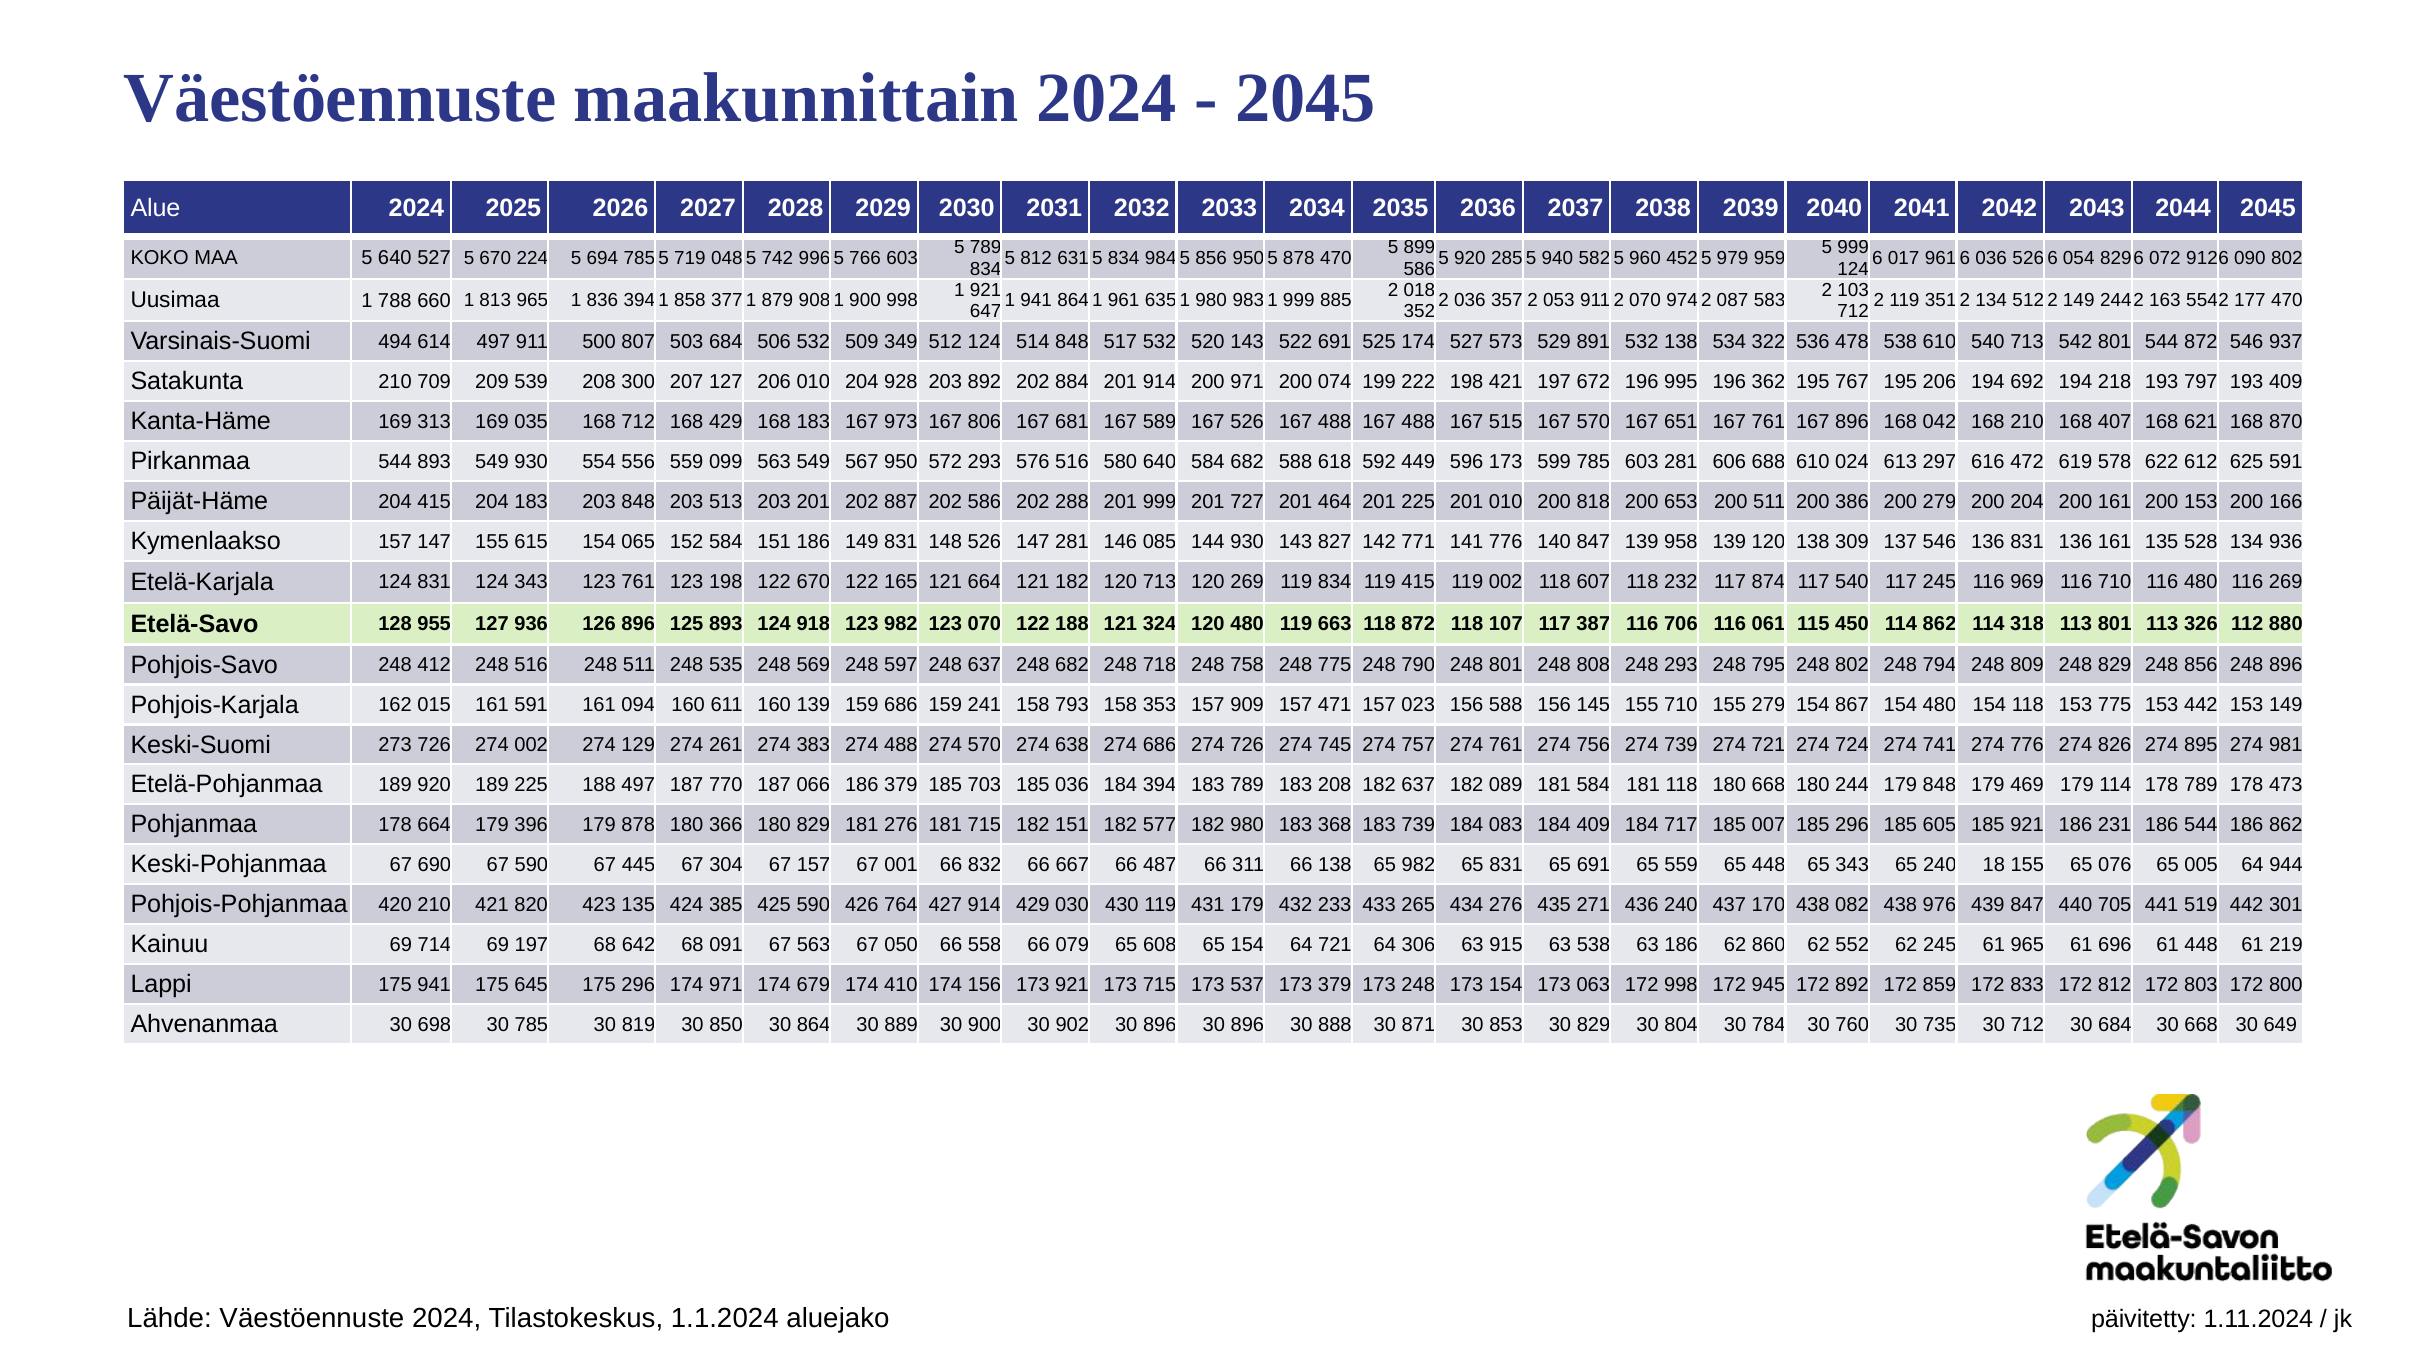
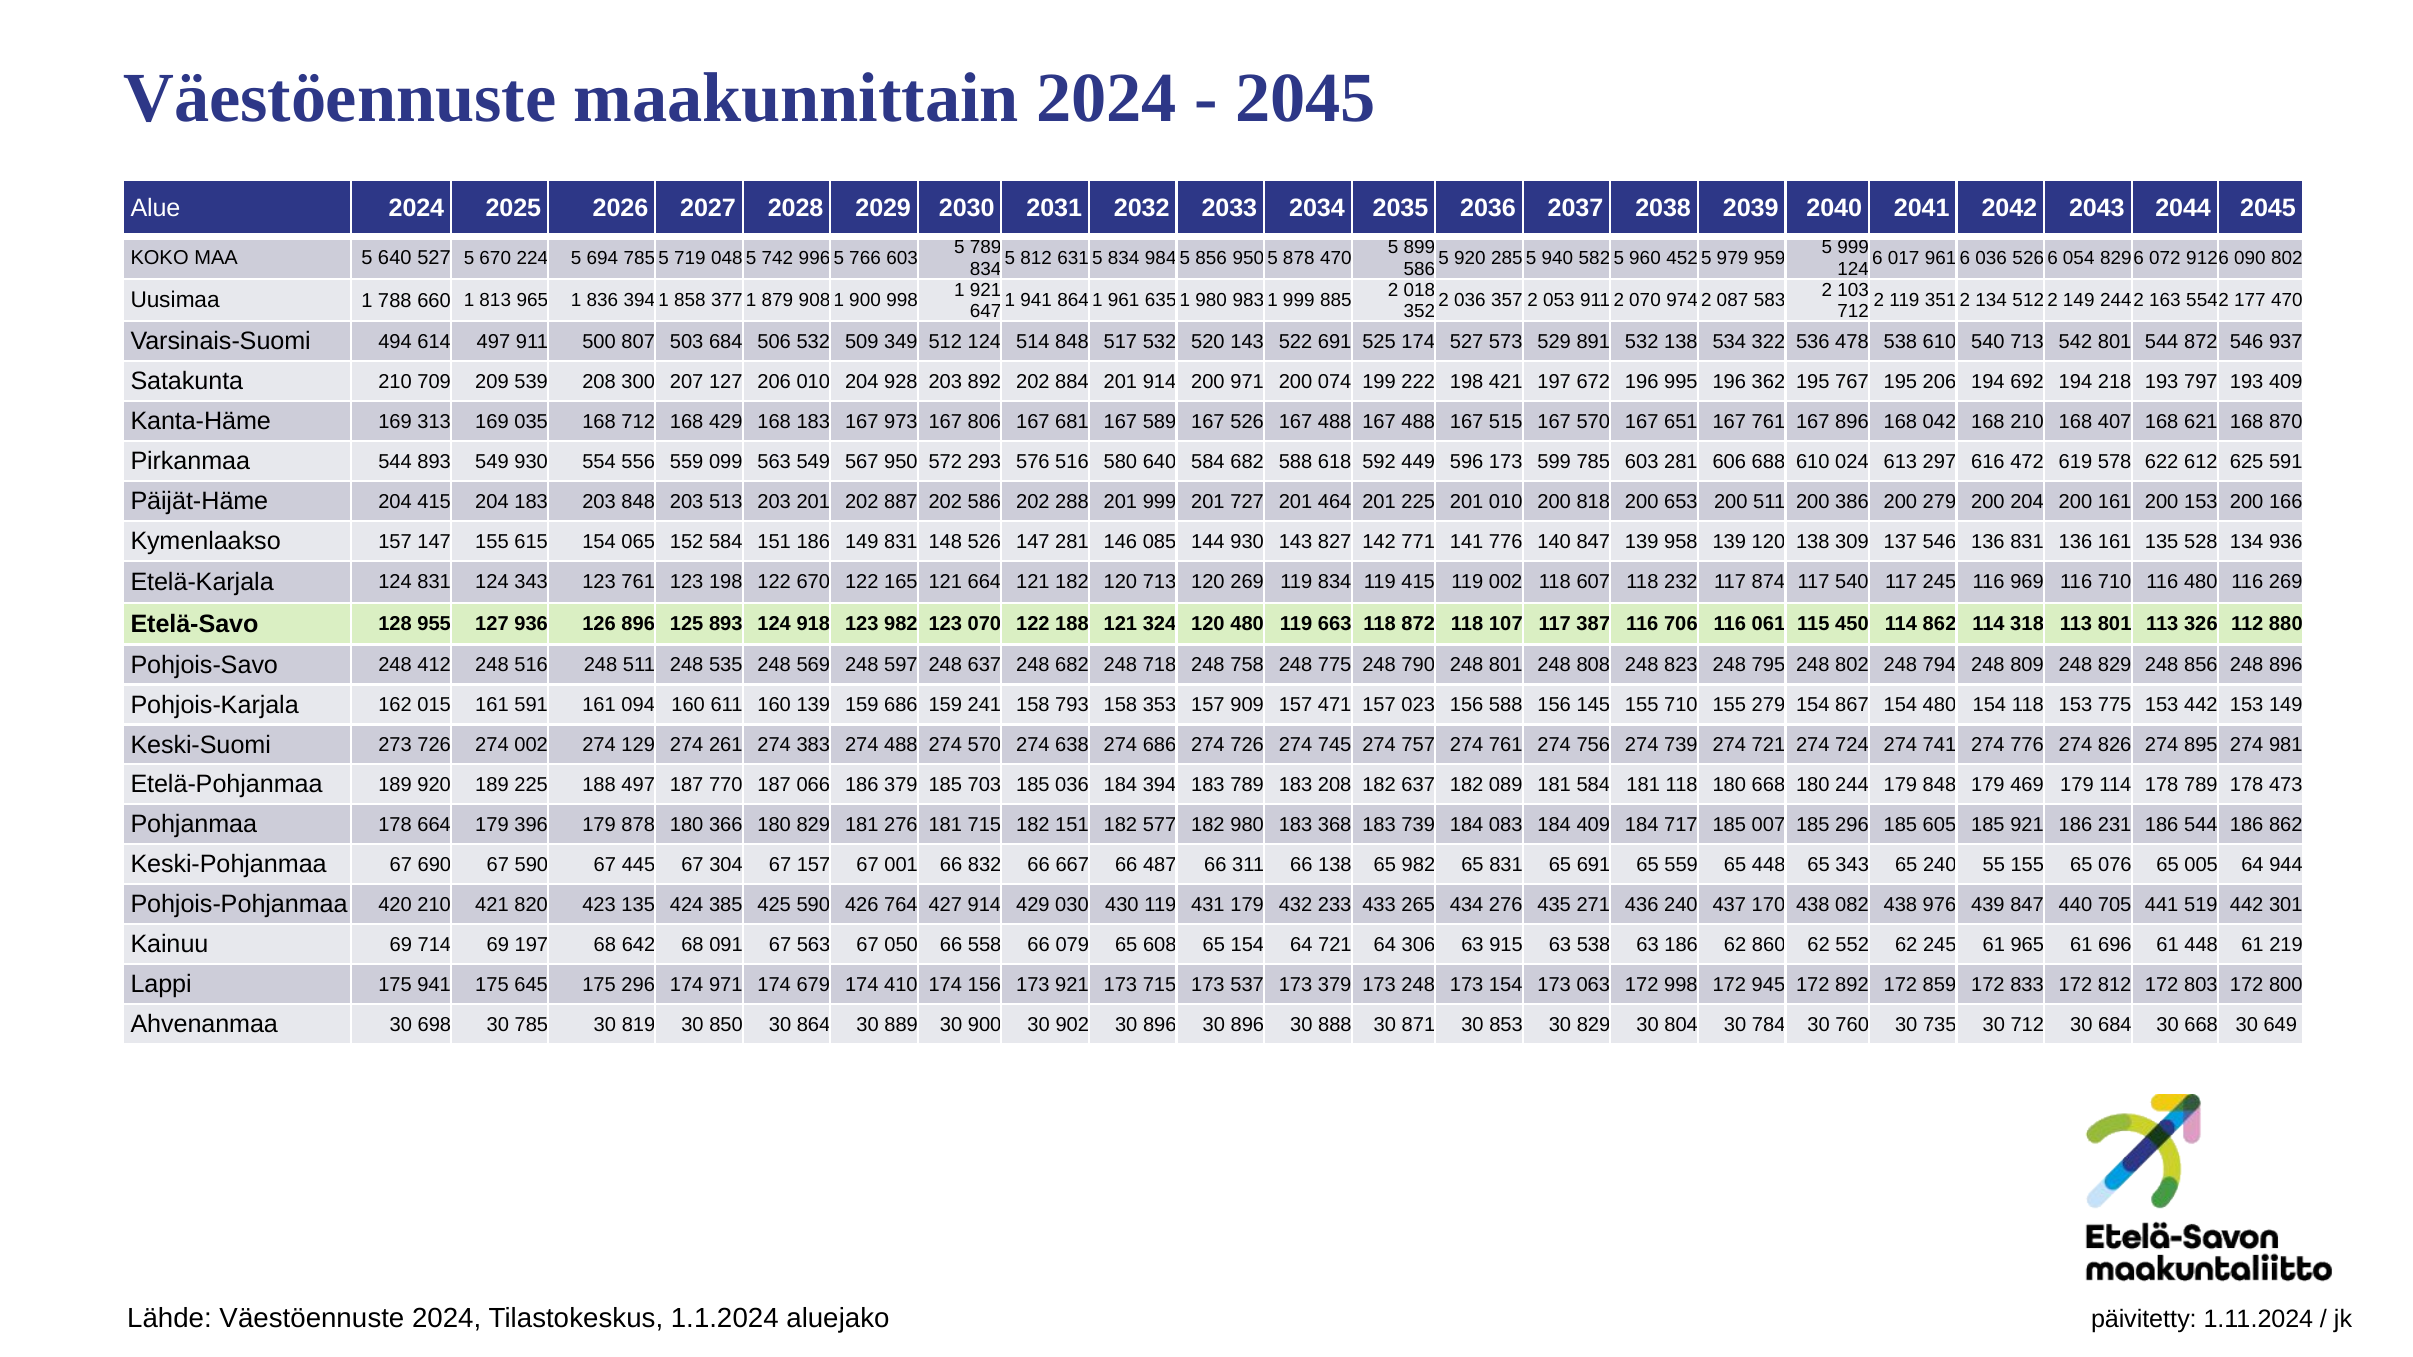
248 293: 293 -> 823
18: 18 -> 55
